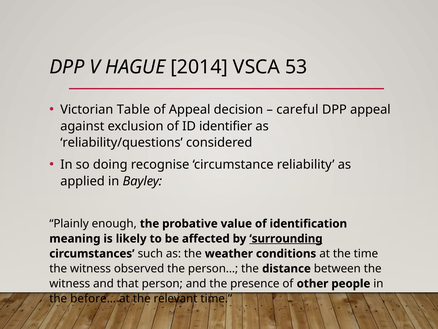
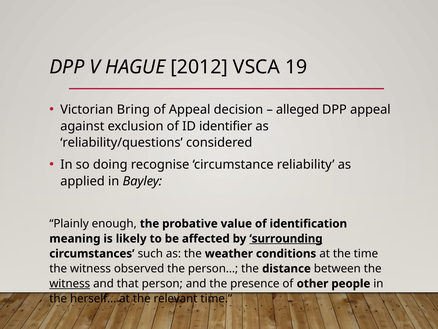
2014: 2014 -> 2012
53: 53 -> 19
Table: Table -> Bring
careful: careful -> alleged
witness at (70, 283) underline: none -> present
before…: before… -> herself…
